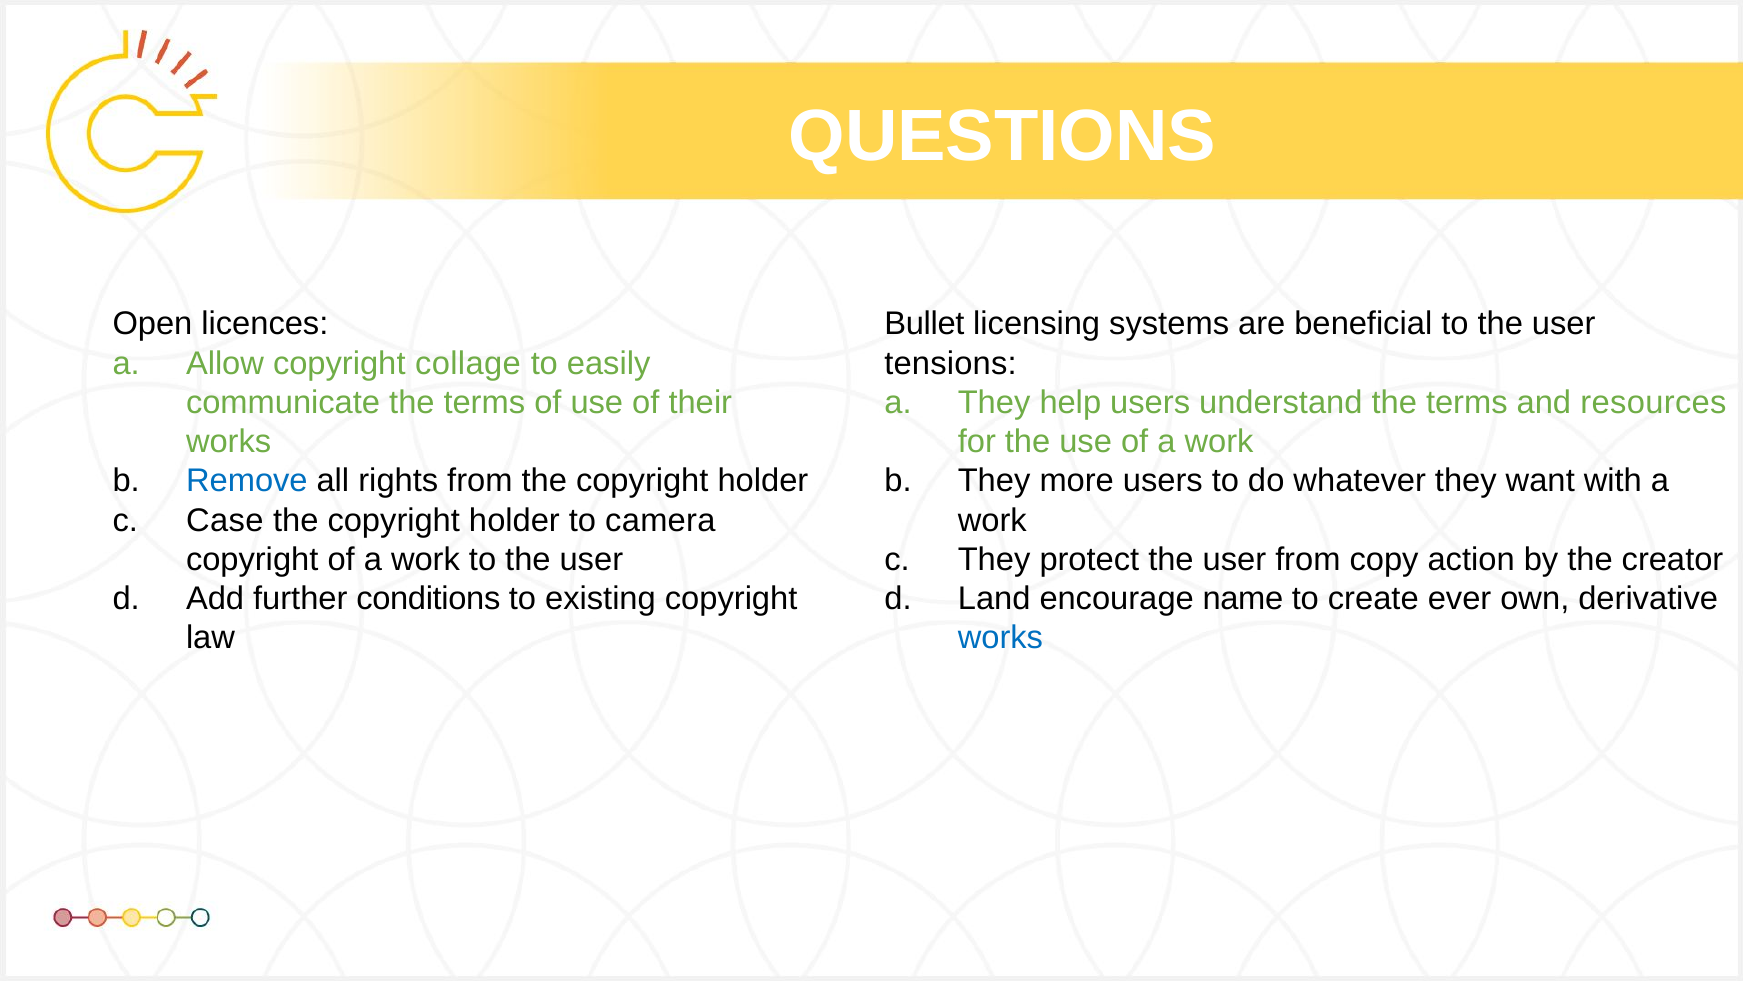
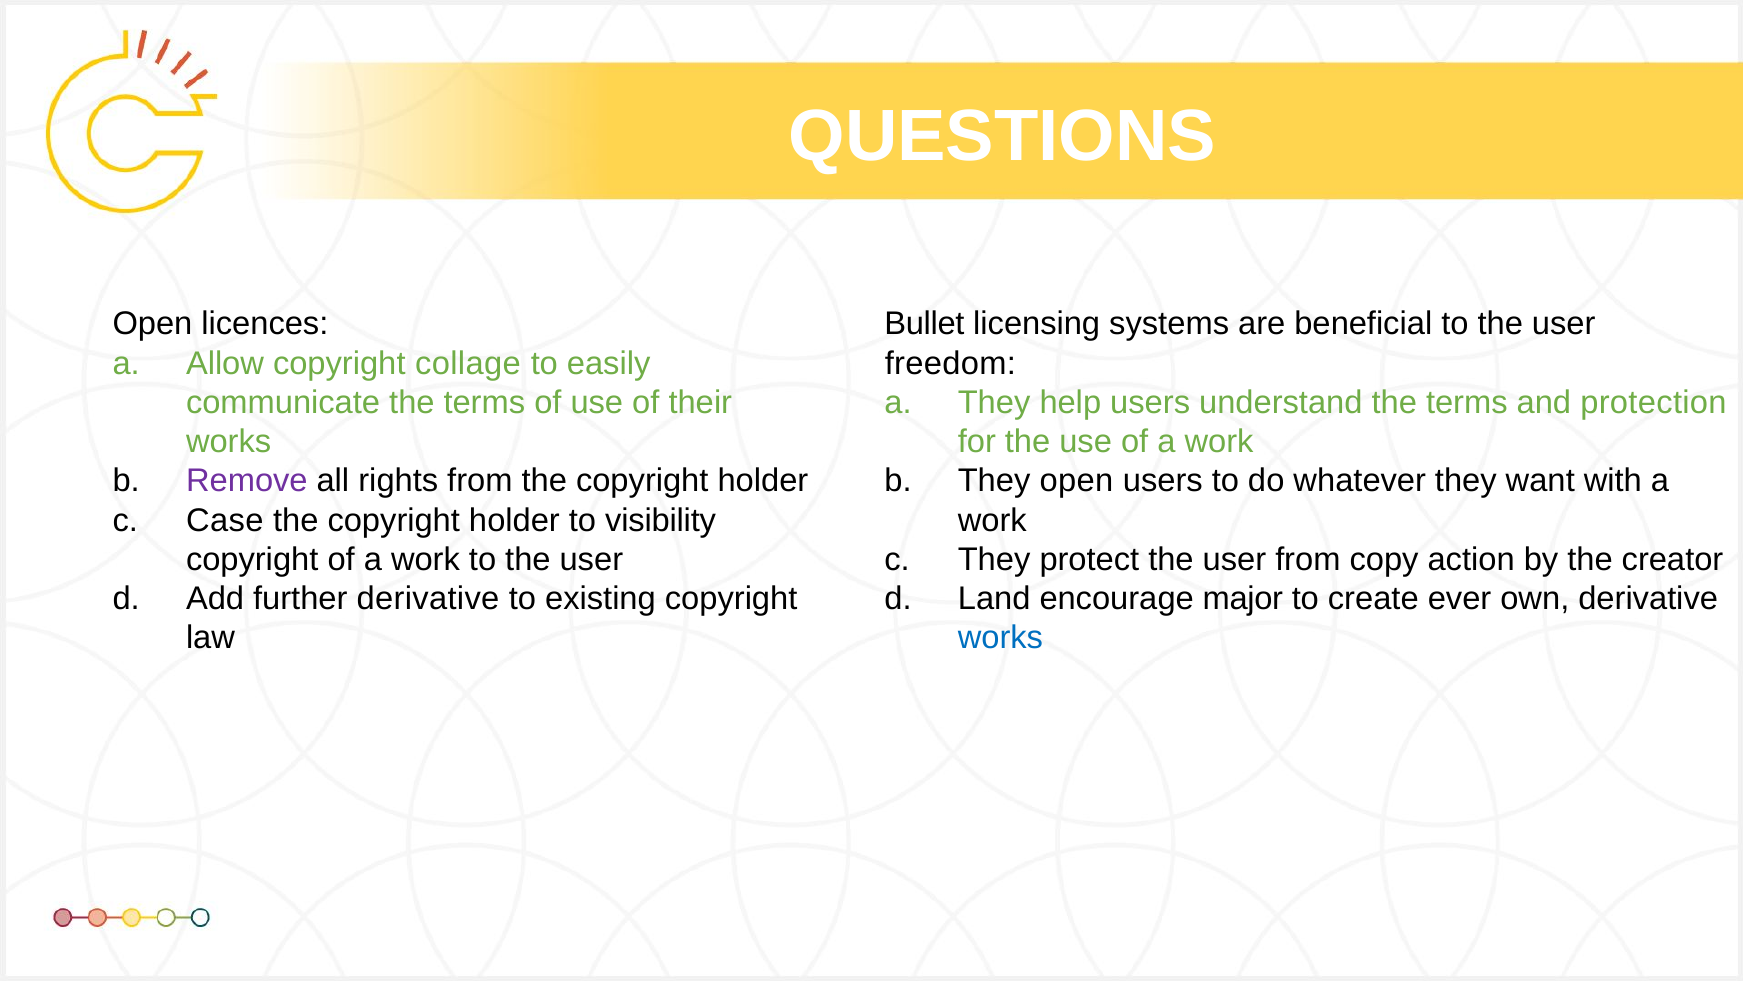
tensions: tensions -> freedom
resources: resources -> protection
Remove colour: blue -> purple
They more: more -> open
camera: camera -> visibility
further conditions: conditions -> derivative
name: name -> major
